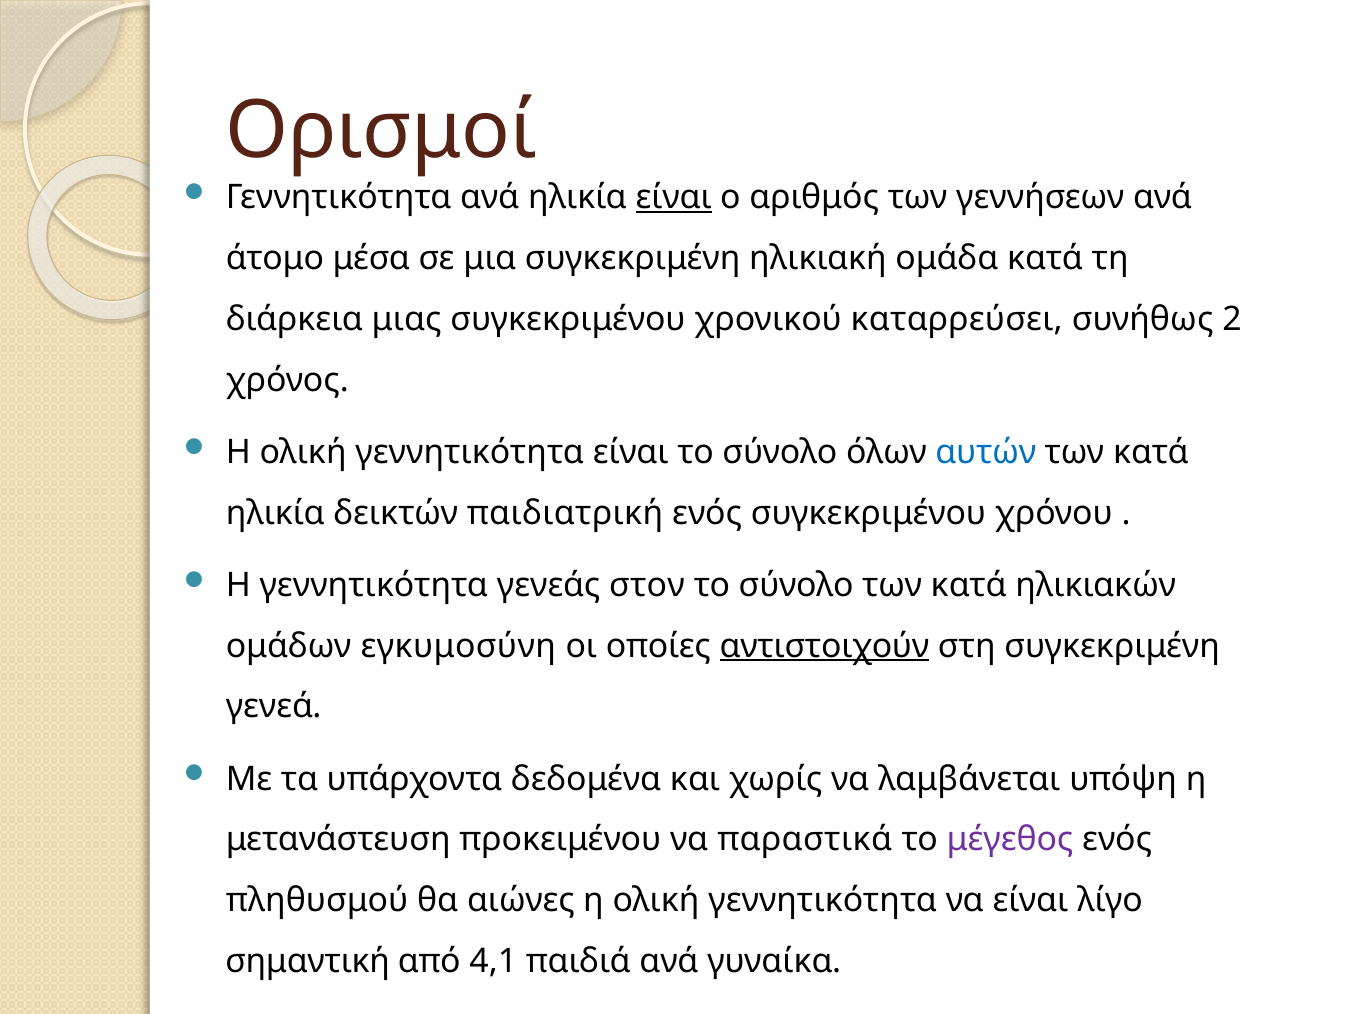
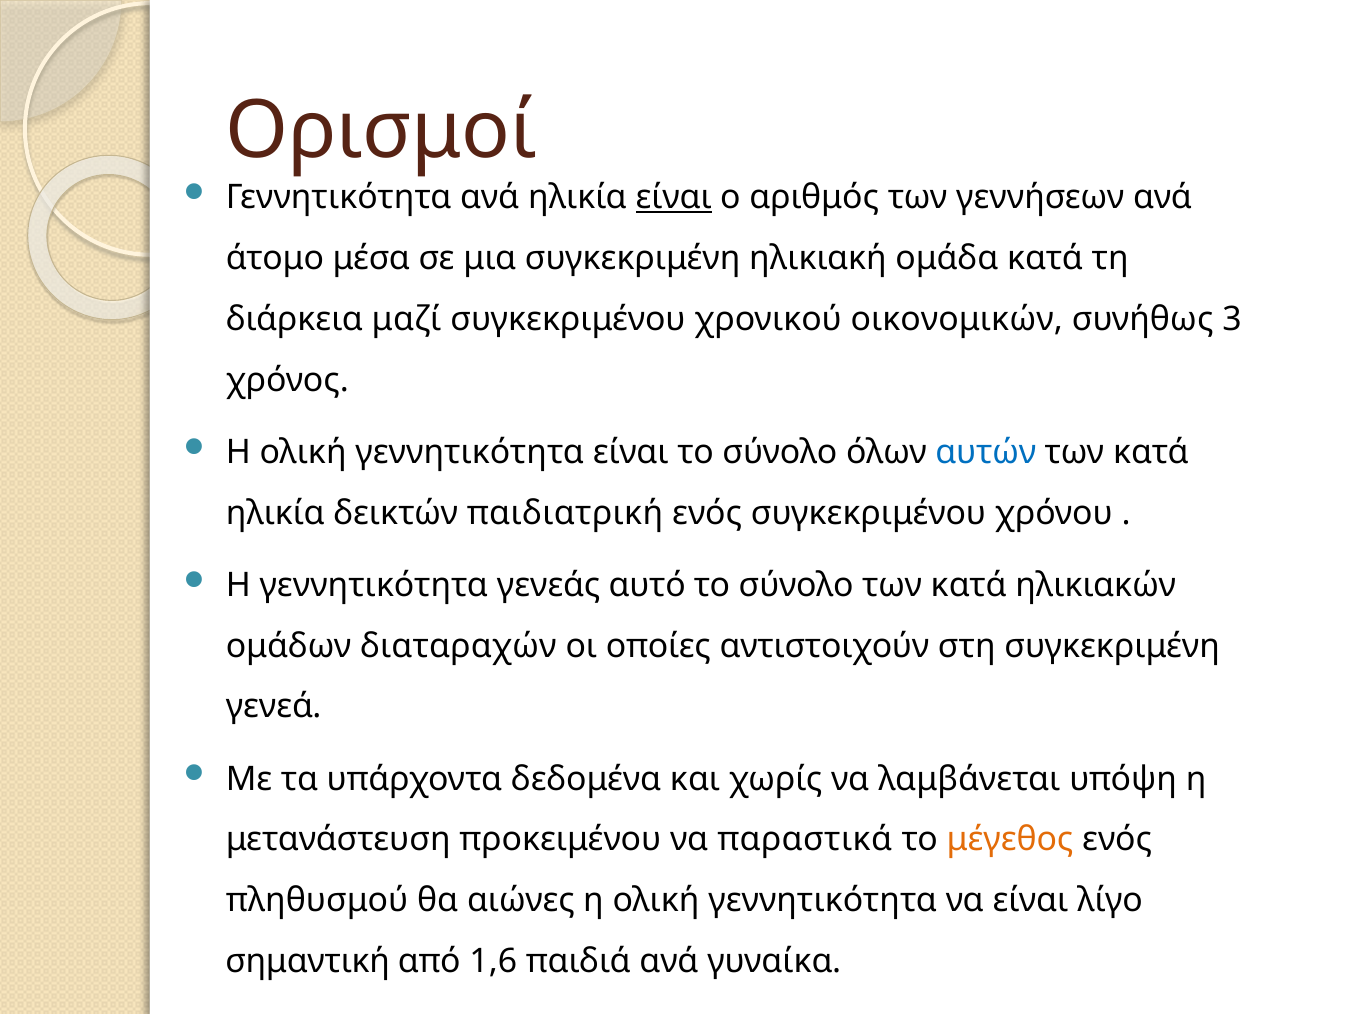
μιας: μιας -> μαζί
καταρρεύσει: καταρρεύσει -> οικονομικών
2: 2 -> 3
στον: στον -> αυτό
εγκυμοσύνη: εγκυμοσύνη -> διαταραχών
αντιστοιχούν underline: present -> none
μέγεθος colour: purple -> orange
4,1: 4,1 -> 1,6
